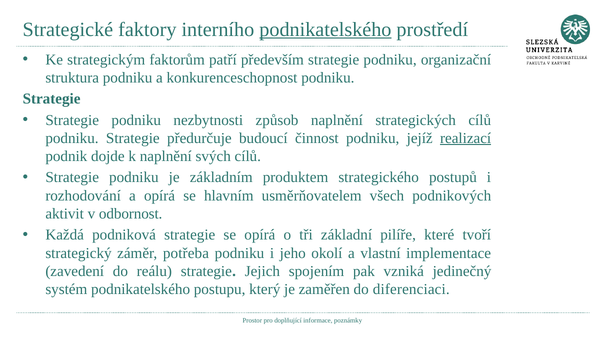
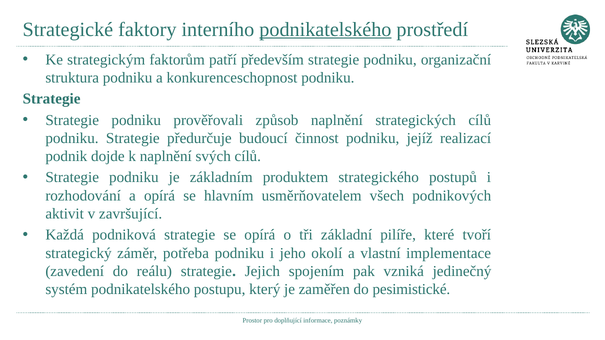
nezbytnosti: nezbytnosti -> prověřovali
realizací underline: present -> none
odbornost: odbornost -> završující
diferenciaci: diferenciaci -> pesimistické
